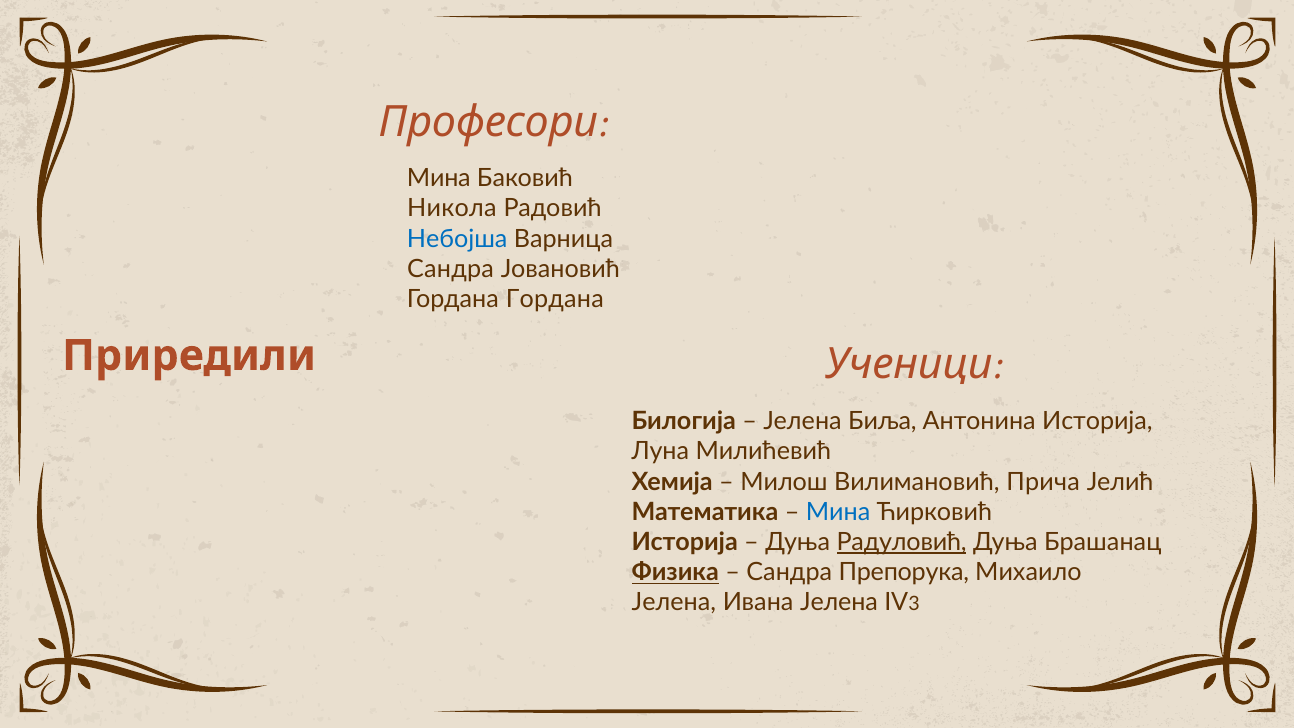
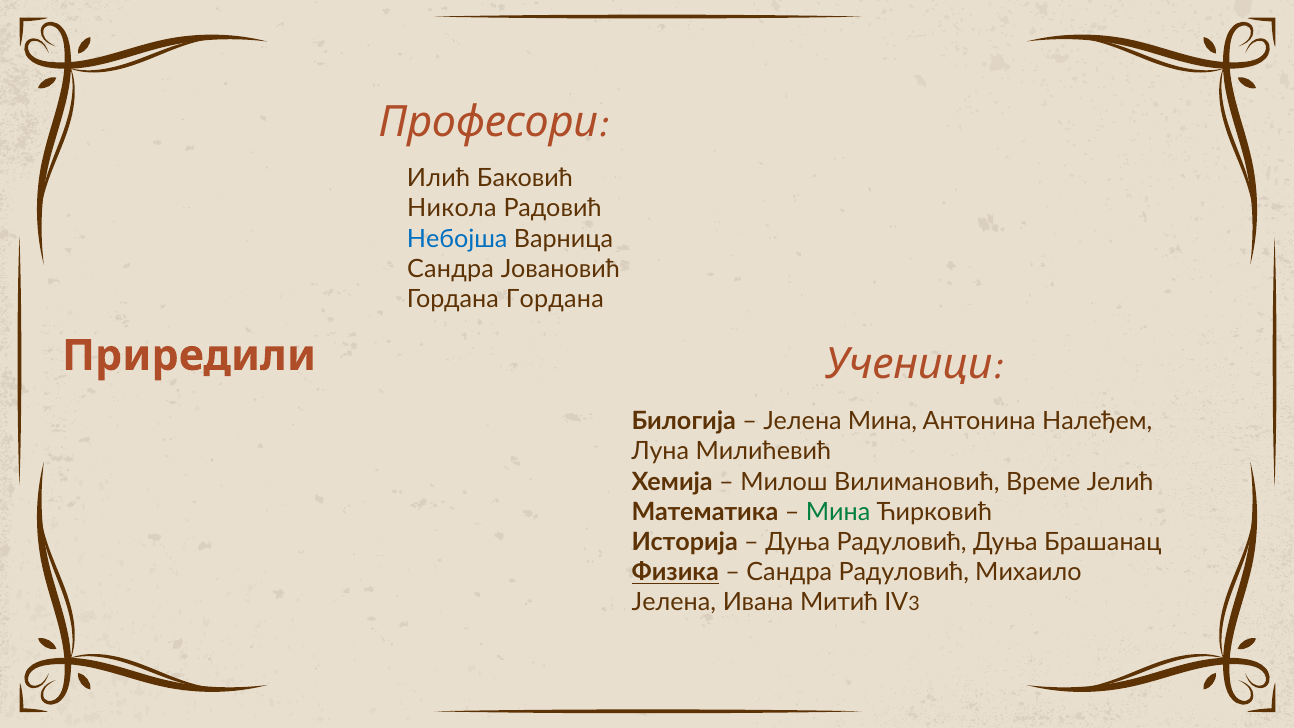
Мина at (439, 178): Мина -> Илић
Јелена Биља: Биља -> Мина
Антонина Историја: Историја -> Налеђем
Прича: Прича -> Време
Мина at (838, 512) colour: blue -> green
Радуловић at (902, 542) underline: present -> none
Сандра Препорука: Препорука -> Радуловић
Ивана Јелена: Јелена -> Митић
